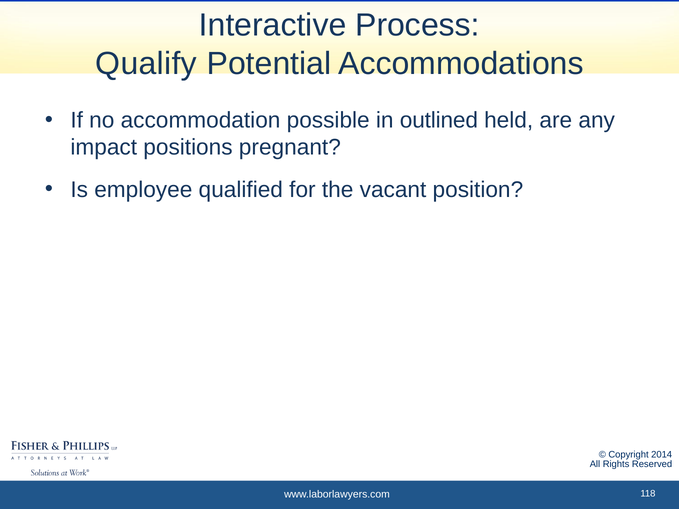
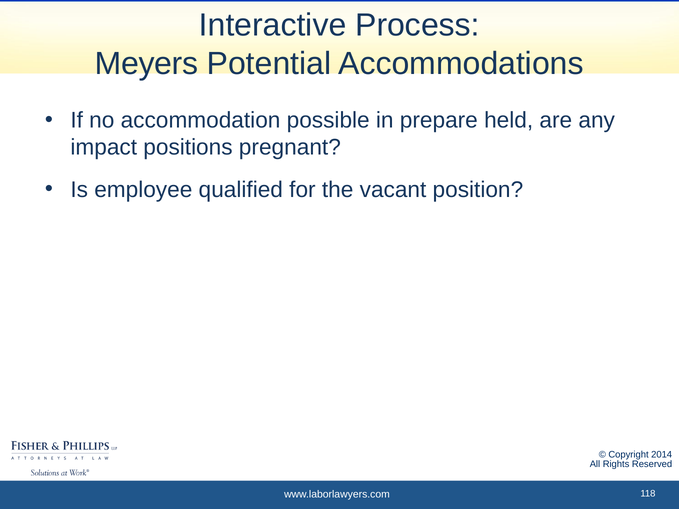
Qualify: Qualify -> Meyers
outlined: outlined -> prepare
